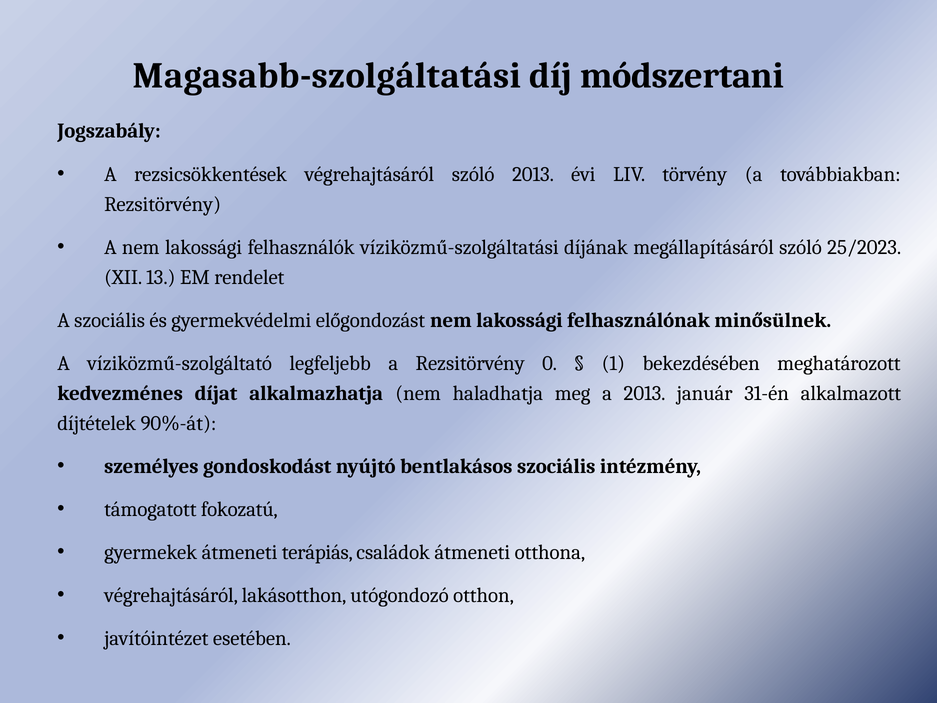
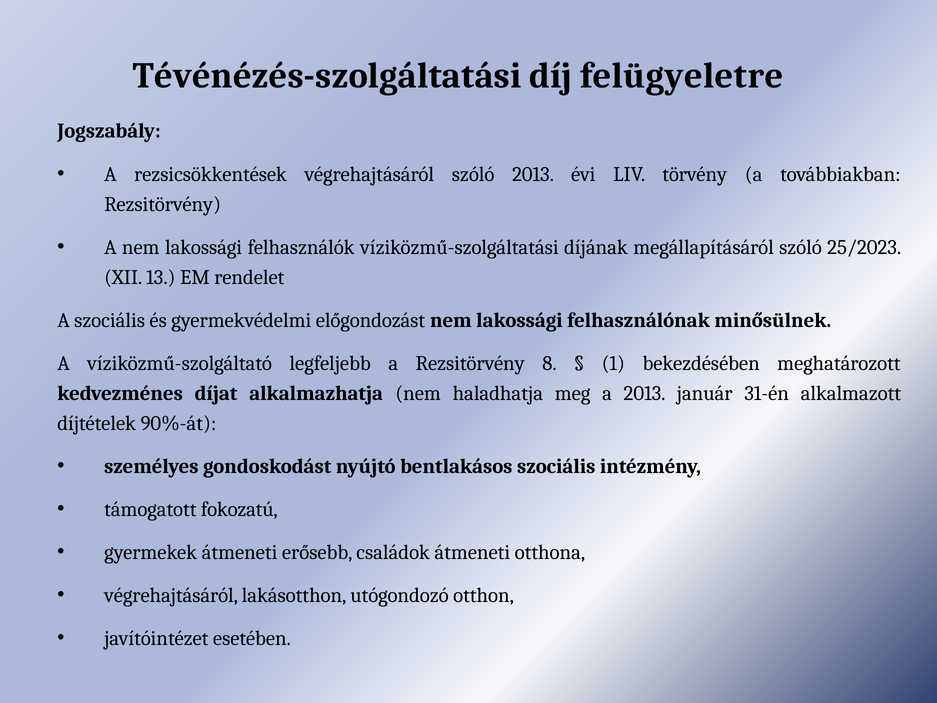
Magasabb-szolgáltatási: Magasabb-szolgáltatási -> Tévénézés-szolgáltatási
módszertani: módszertani -> felügyeletre
0: 0 -> 8
terápiás: terápiás -> erősebb
